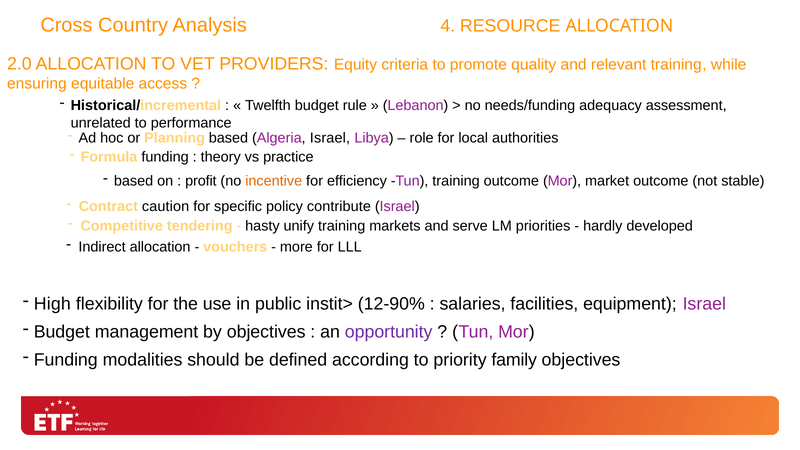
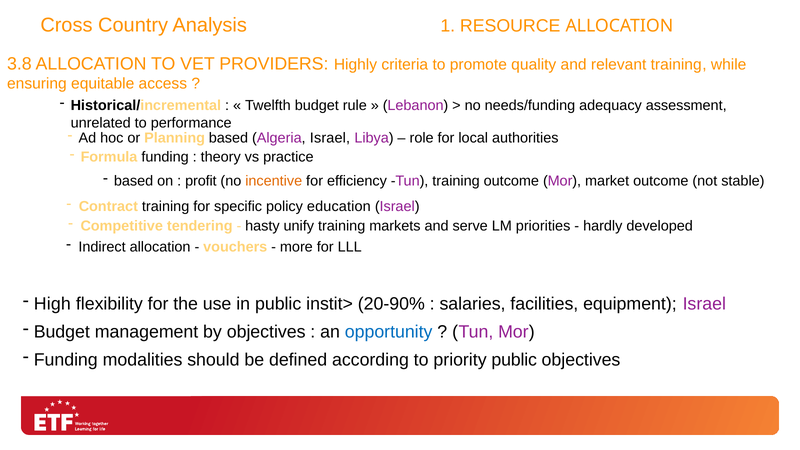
4: 4 -> 1
2.0: 2.0 -> 3.8
Equity: Equity -> Highly
Contract caution: caution -> training
contribute: contribute -> education
12-90%: 12-90% -> 20-90%
opportunity colour: purple -> blue
priority family: family -> public
